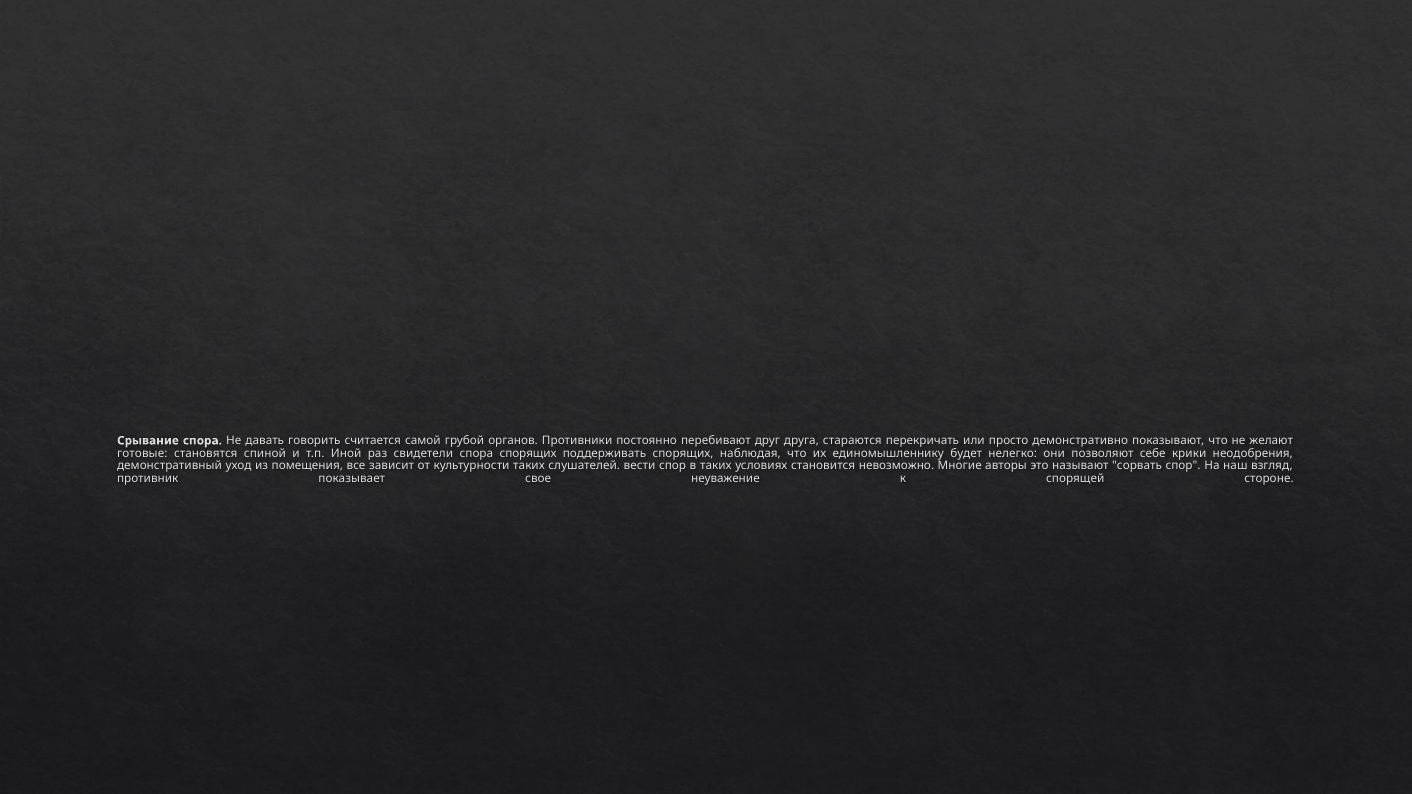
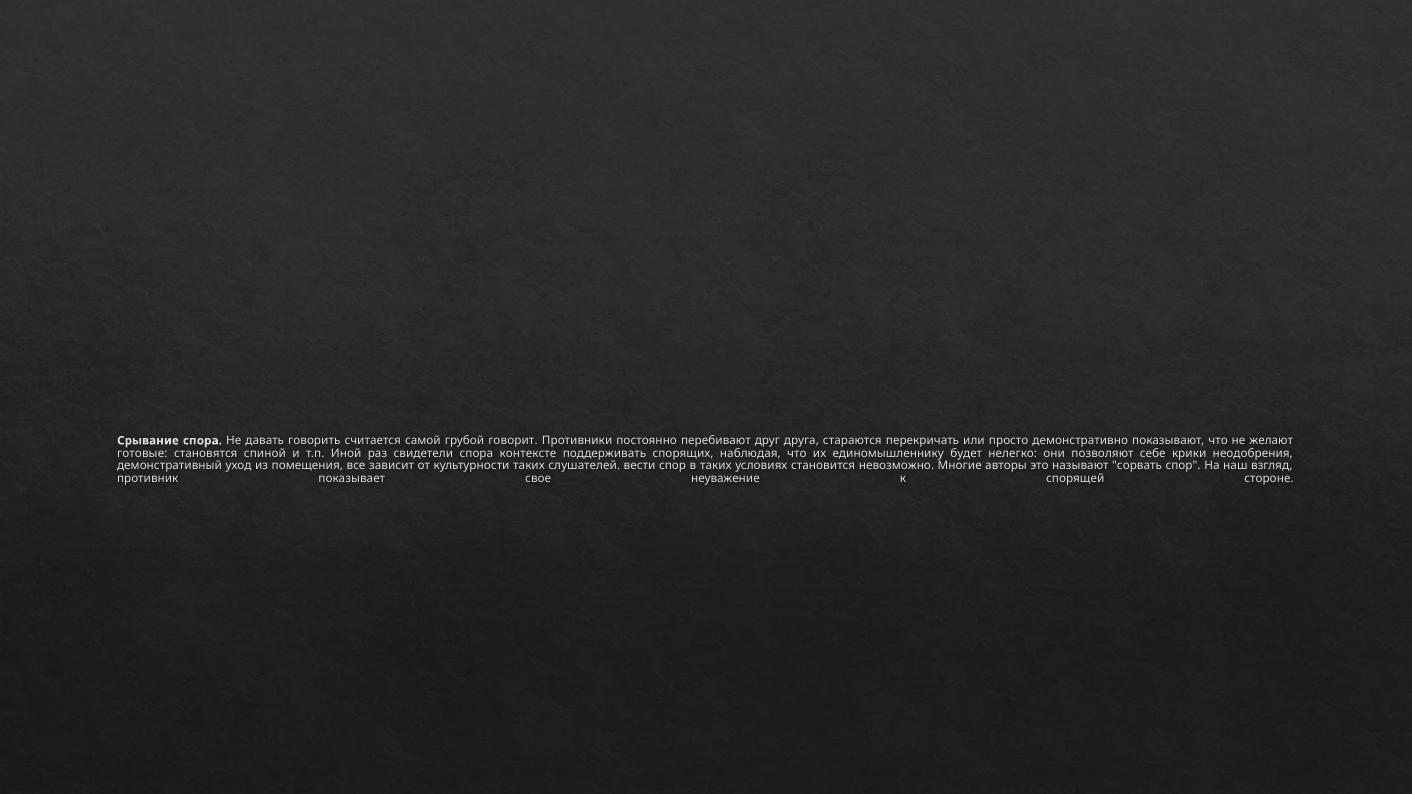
органов: органов -> говорит
спора спорящих: спорящих -> контексте
